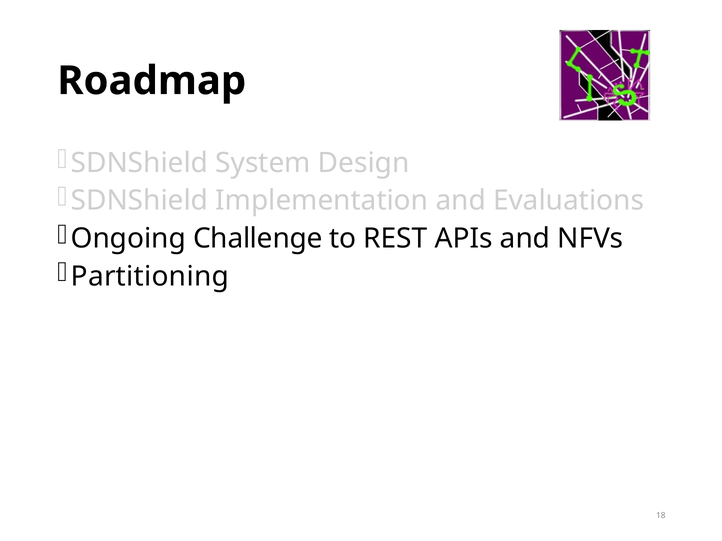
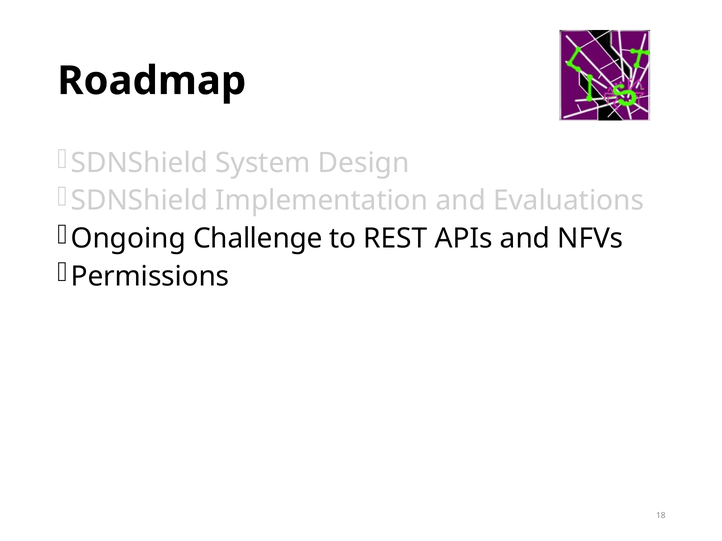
Partitioning: Partitioning -> Permissions
